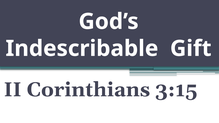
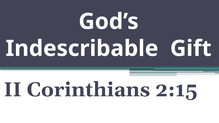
3:15: 3:15 -> 2:15
